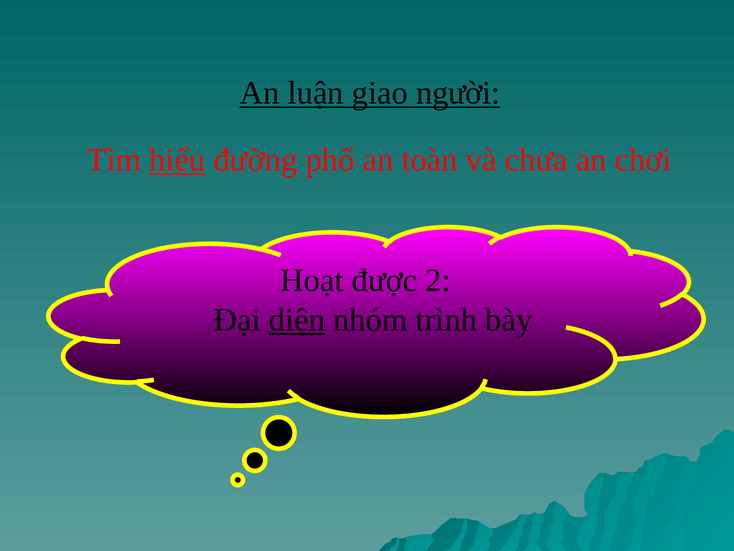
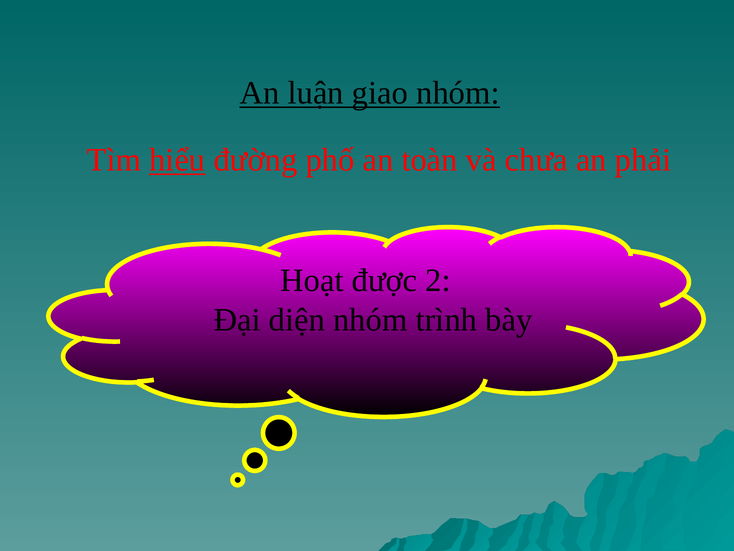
giao người: người -> nhóm
chơi: chơi -> phải
diện underline: present -> none
